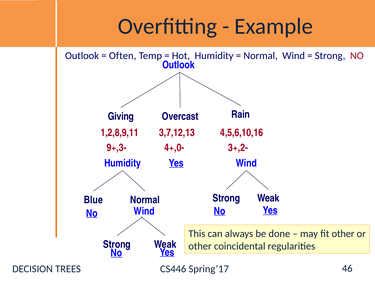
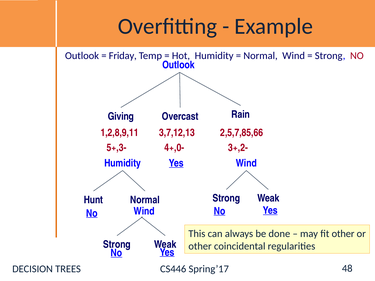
Often: Often -> Friday
4,5,6,10,16: 4,5,6,10,16 -> 2,5,7,85,66
9+,3-: 9+,3- -> 5+,3-
Blue: Blue -> Hunt
46: 46 -> 48
